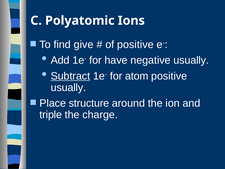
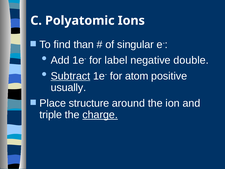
give: give -> than
of positive: positive -> singular
have: have -> label
negative usually: usually -> double
charge underline: none -> present
